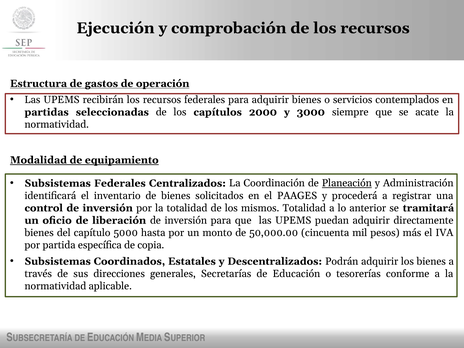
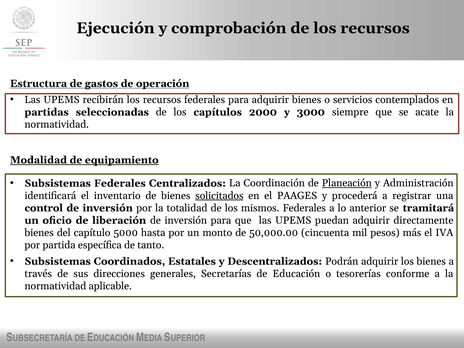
solicitados underline: none -> present
mismos Totalidad: Totalidad -> Federales
copia: copia -> tanto
